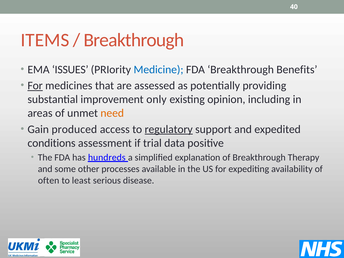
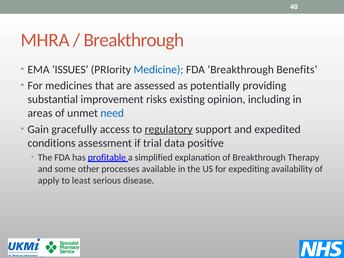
ITEMS: ITEMS -> MHRA
For at (35, 86) underline: present -> none
only: only -> risks
need colour: orange -> blue
produced: produced -> gracefully
hundreds: hundreds -> profitable
often: often -> apply
